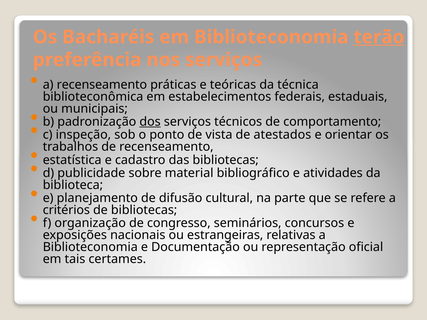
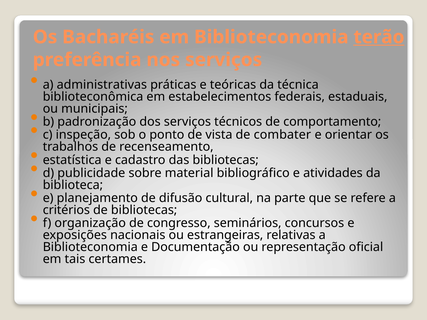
a recenseamento: recenseamento -> administrativas
dos underline: present -> none
atestados: atestados -> combater
